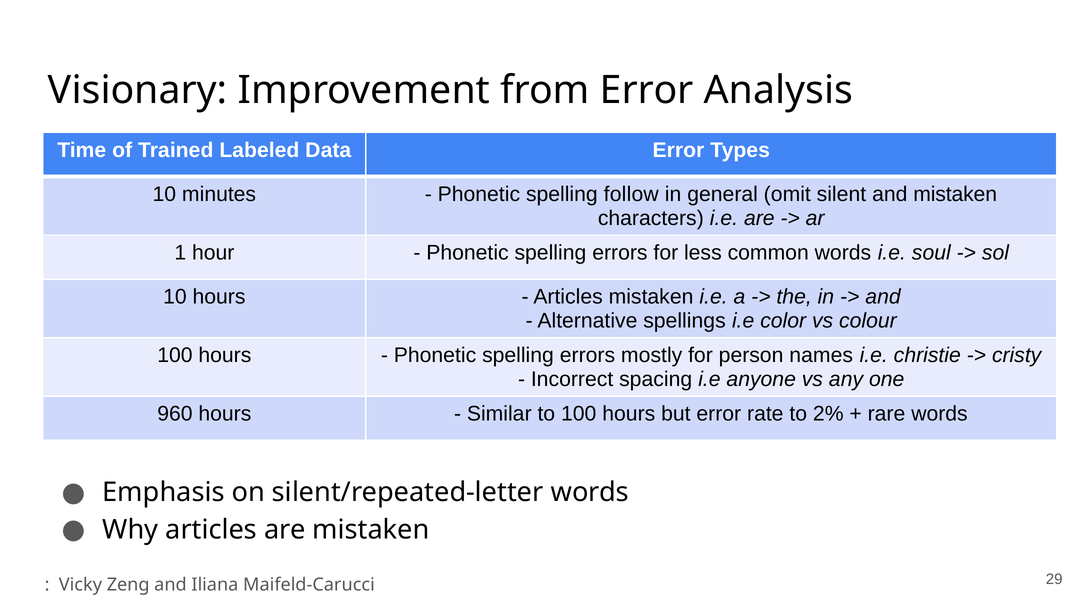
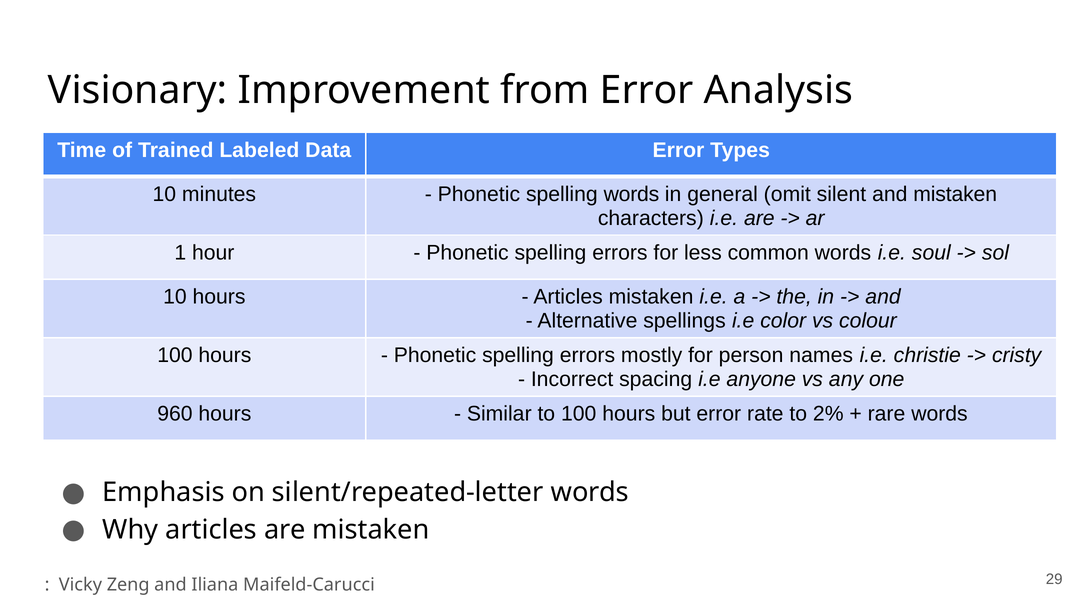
spelling follow: follow -> words
